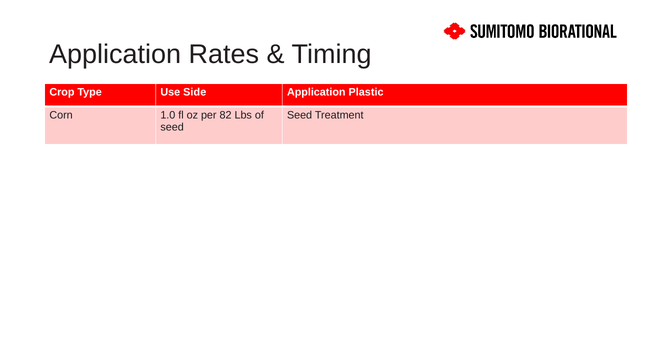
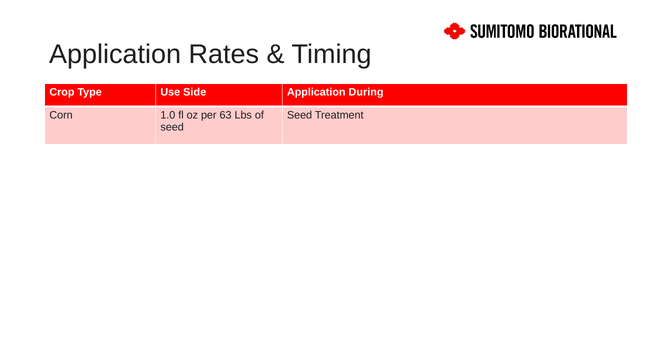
Plastic: Plastic -> During
82: 82 -> 63
